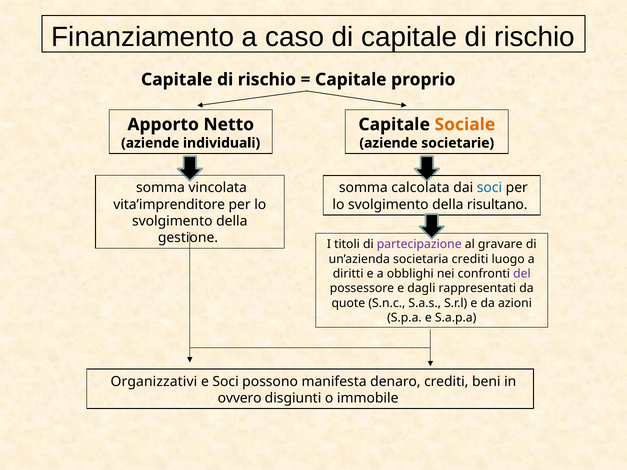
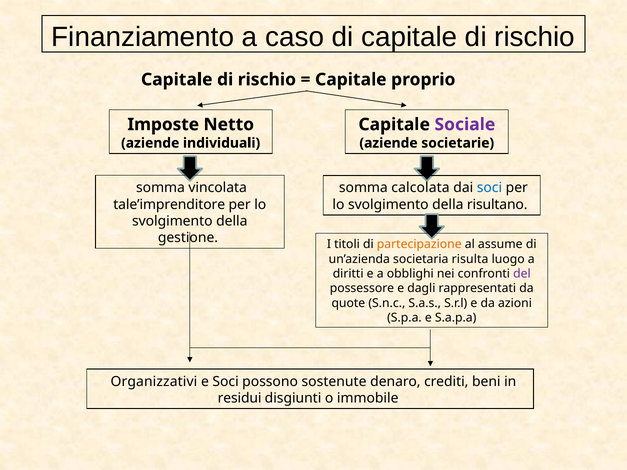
Apporto: Apporto -> Imposte
Sociale colour: orange -> purple
vita’imprenditore: vita’imprenditore -> tale’imprenditore
partecipazione colour: purple -> orange
gravare: gravare -> assume
societaria crediti: crediti -> risulta
manifesta: manifesta -> sostenute
ovvero: ovvero -> residui
